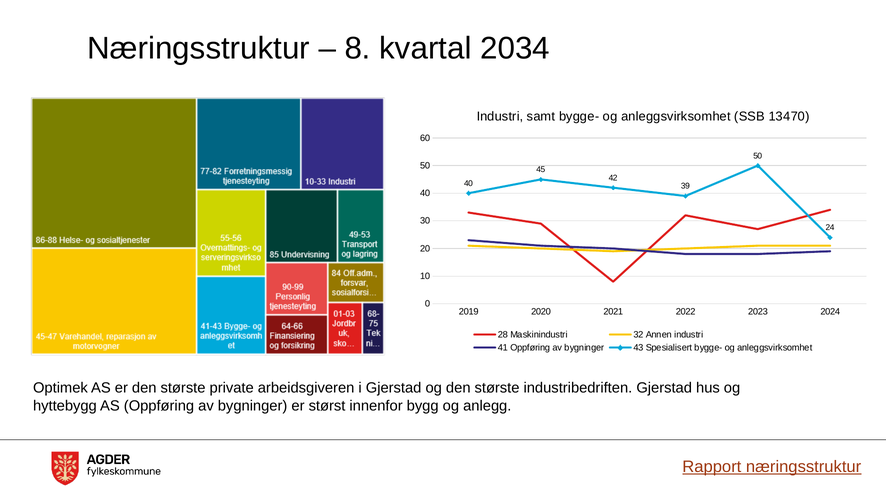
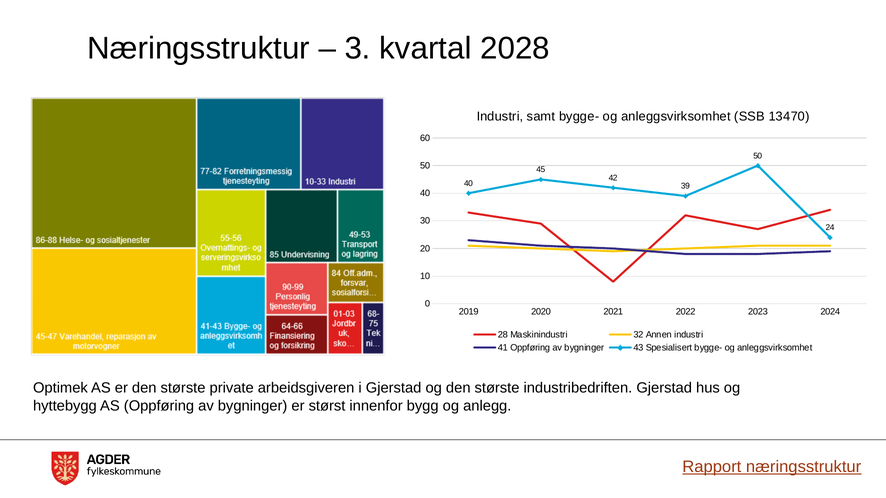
8: 8 -> 3
2034: 2034 -> 2028
